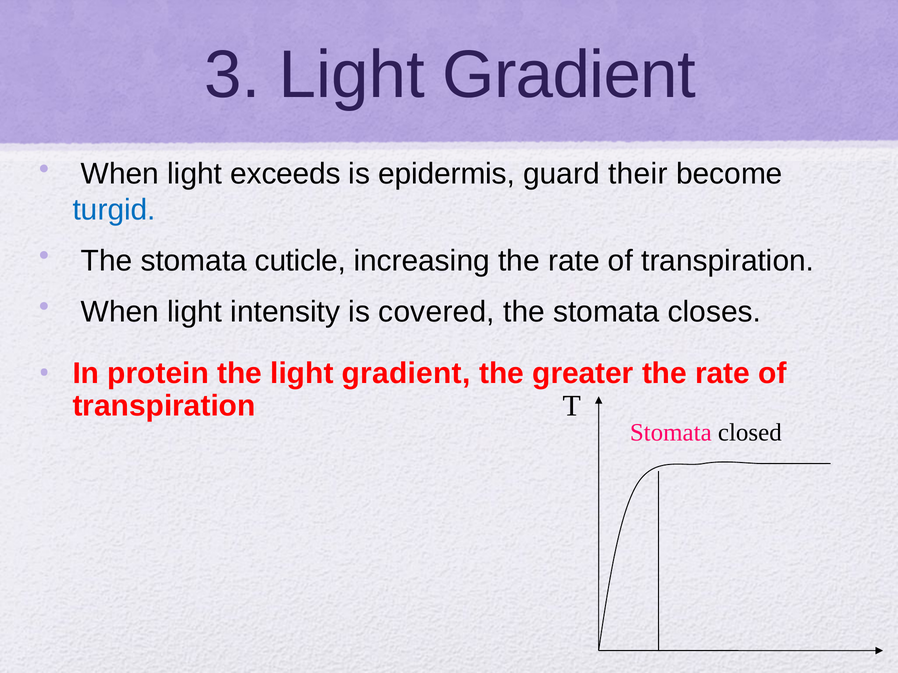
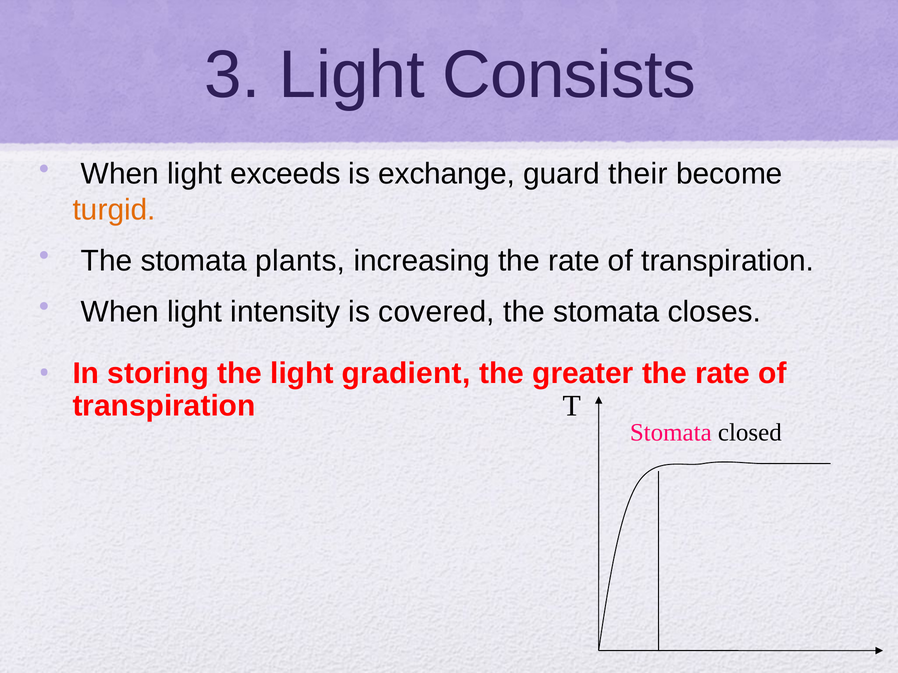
3 Light Gradient: Gradient -> Consists
epidermis: epidermis -> exchange
turgid colour: blue -> orange
cuticle: cuticle -> plants
protein: protein -> storing
